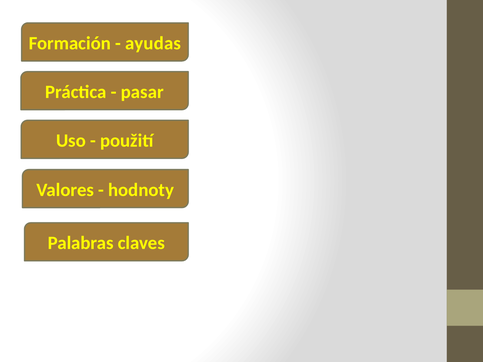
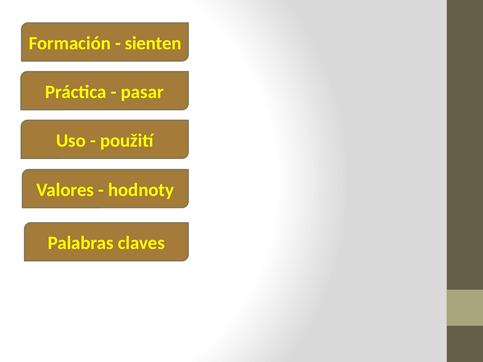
ayudas: ayudas -> sienten
